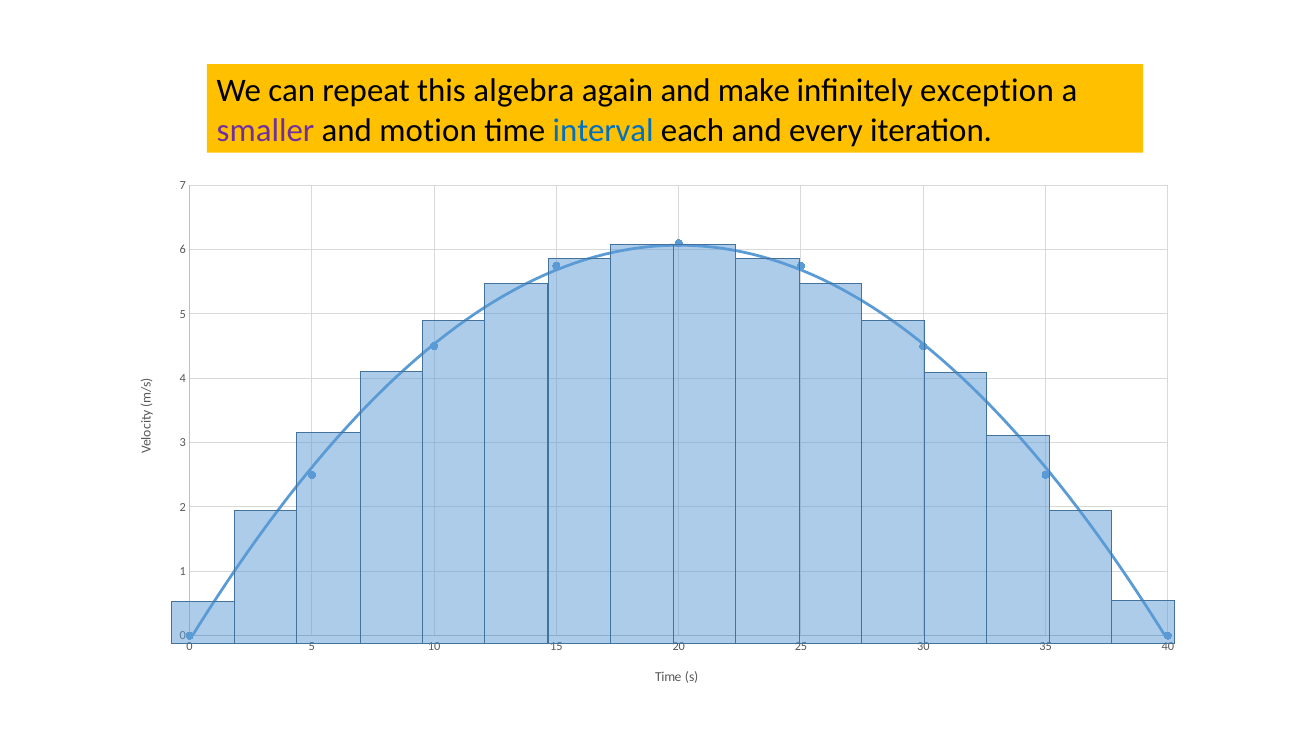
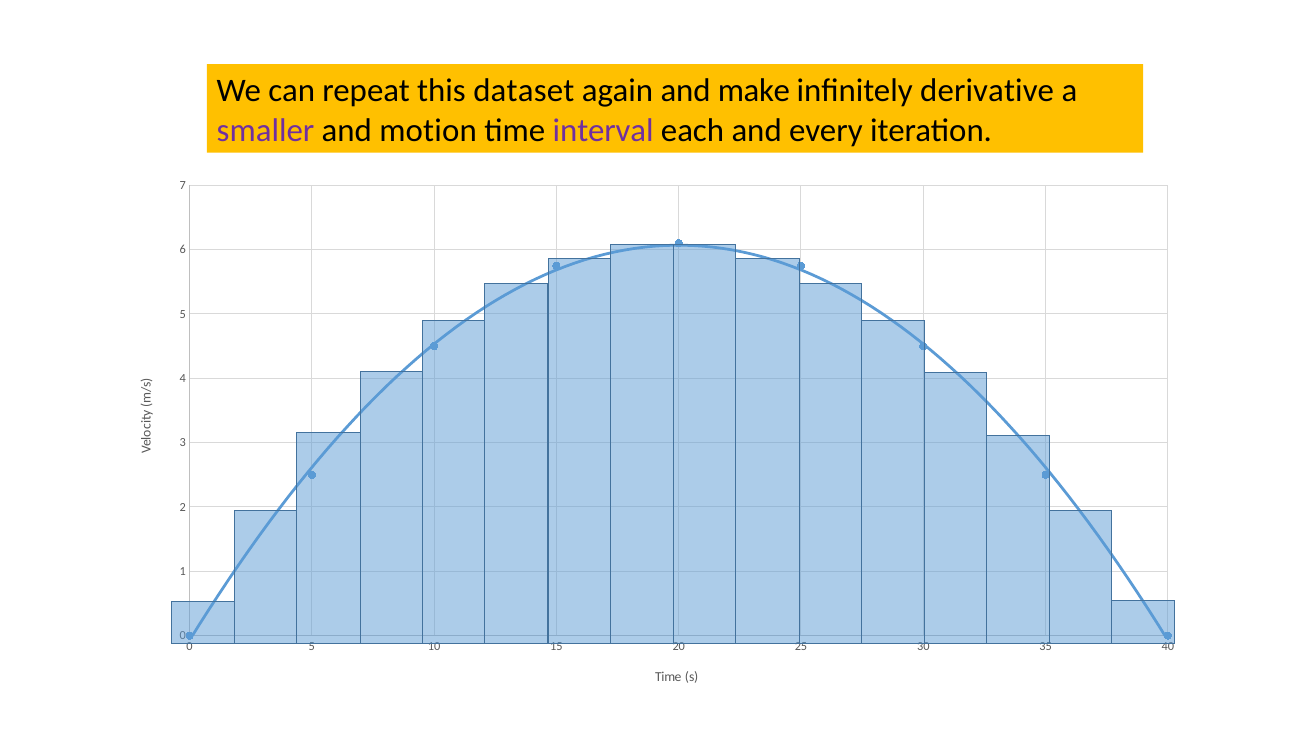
algebra: algebra -> dataset
exception: exception -> derivative
interval colour: blue -> purple
